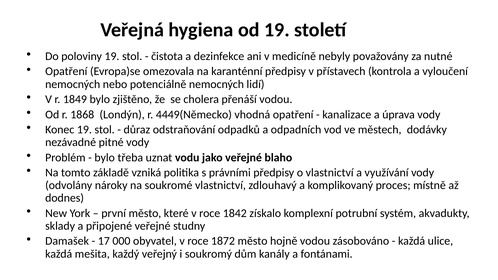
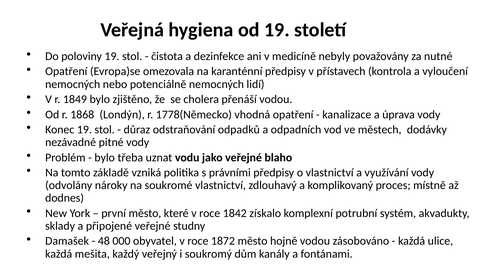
4449(Německo: 4449(Německo -> 1778(Německo
17: 17 -> 48
